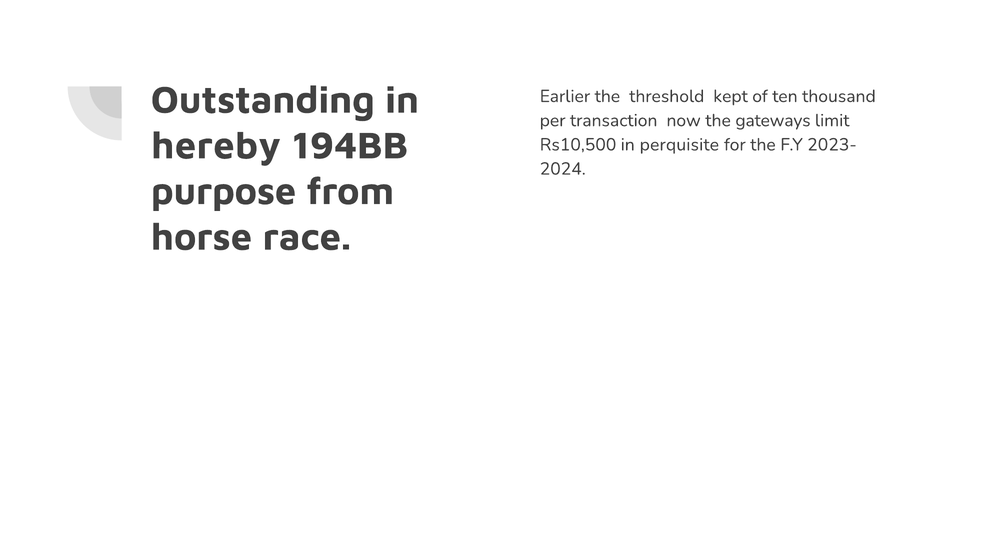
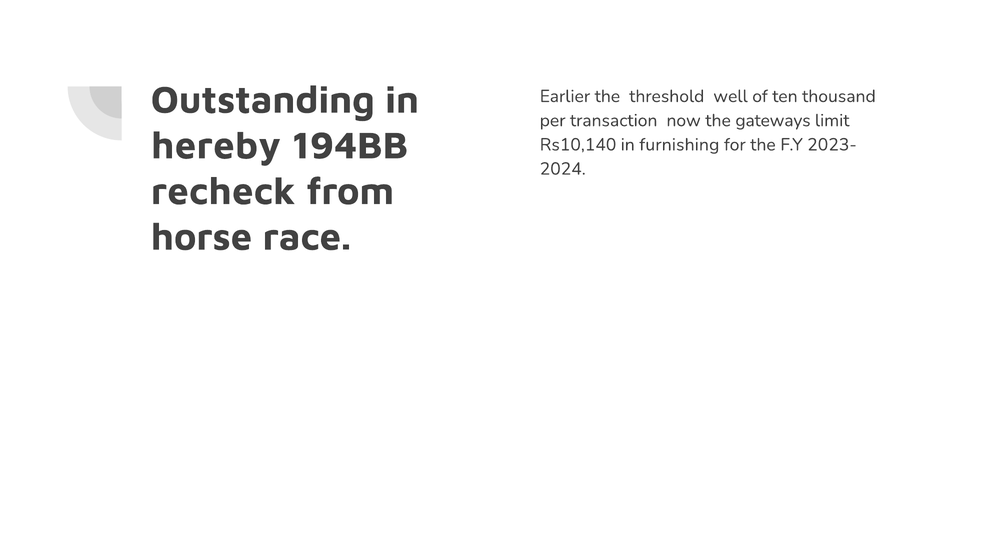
kept: kept -> well
Rs10,500: Rs10,500 -> Rs10,140
perquisite: perquisite -> furnishing
purpose: purpose -> recheck
